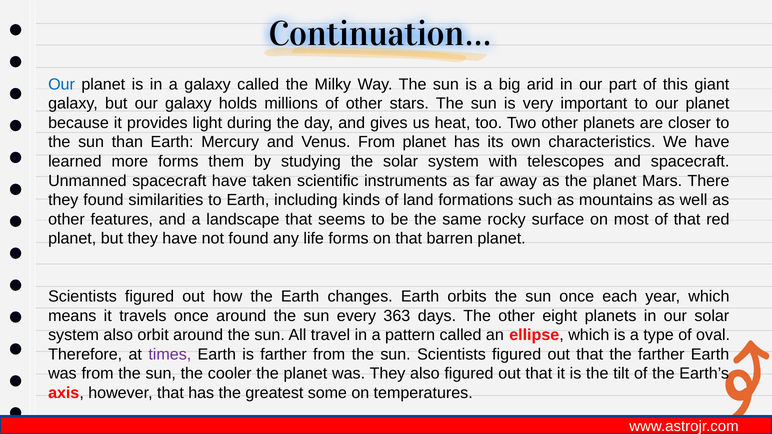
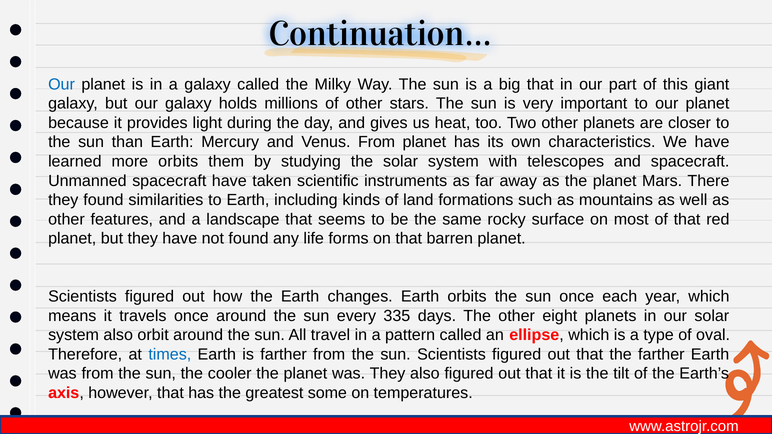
big arid: arid -> that
more forms: forms -> orbits
363: 363 -> 335
times colour: purple -> blue
